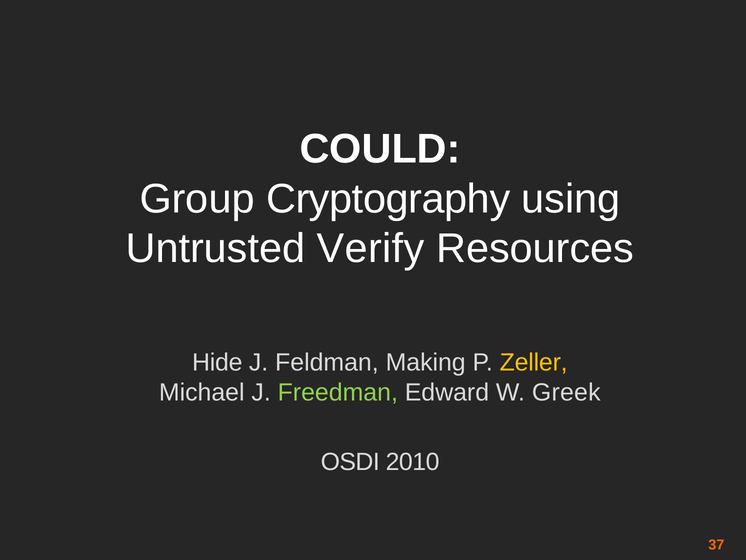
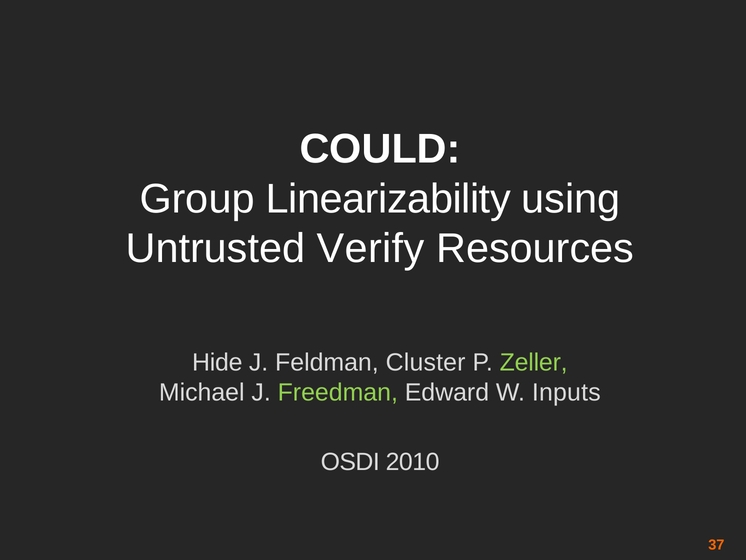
Cryptography: Cryptography -> Linearizability
Making: Making -> Cluster
Zeller colour: yellow -> light green
Greek: Greek -> Inputs
